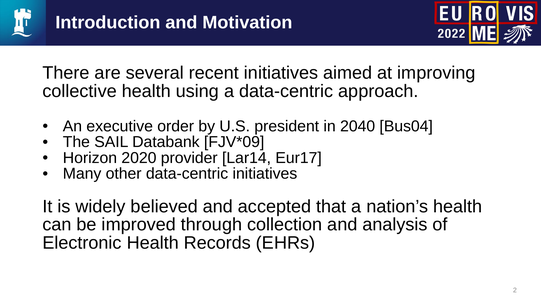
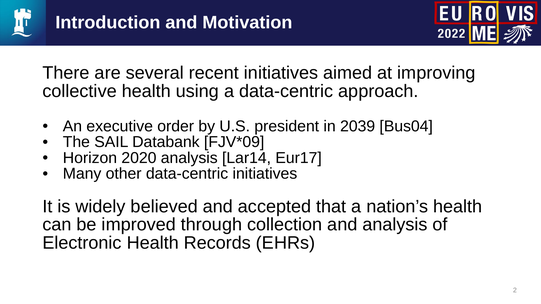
2040: 2040 -> 2039
2020 provider: provider -> analysis
